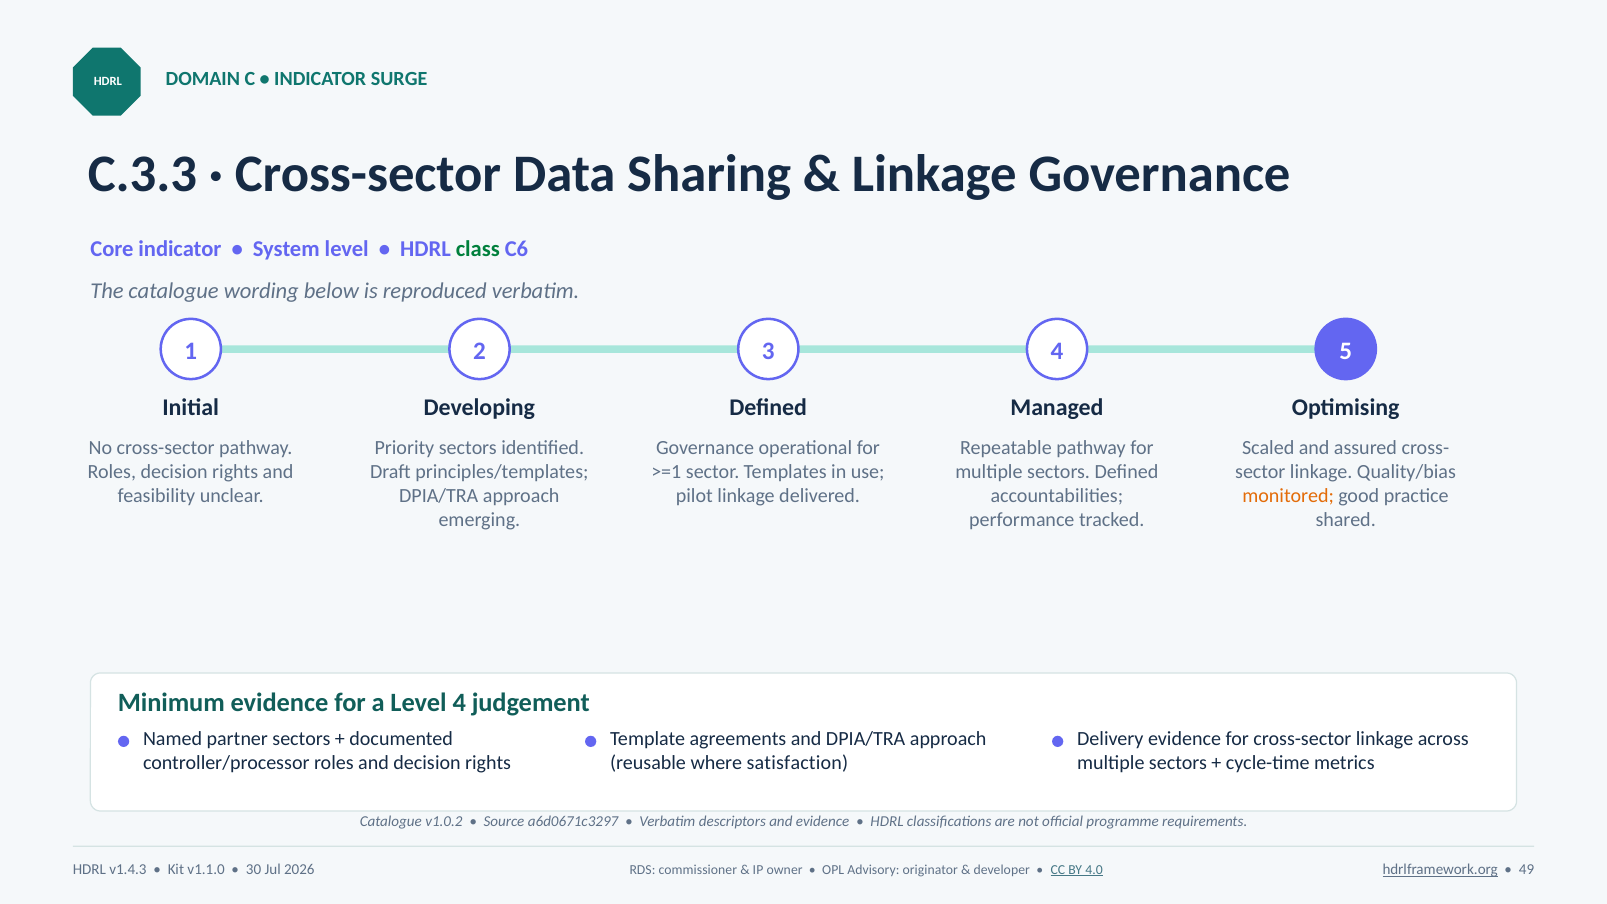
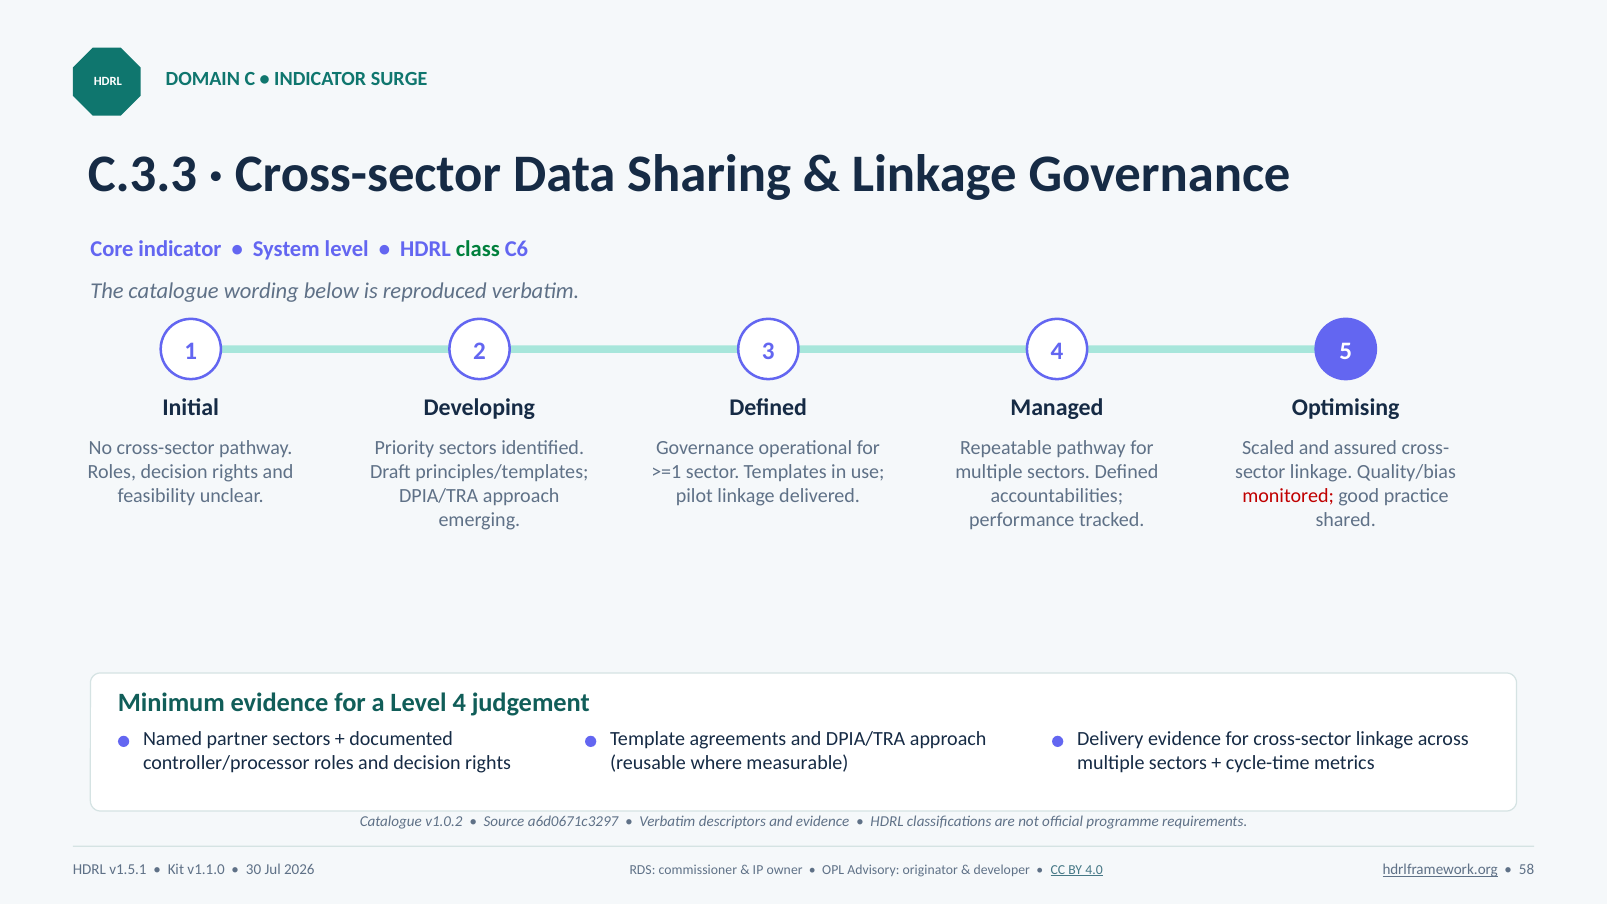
monitored colour: orange -> red
satisfaction: satisfaction -> measurable
v1.4.3: v1.4.3 -> v1.5.1
49: 49 -> 58
